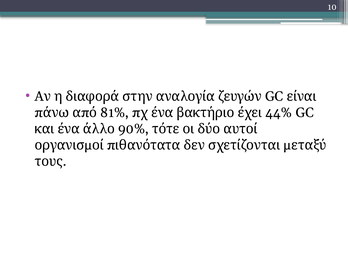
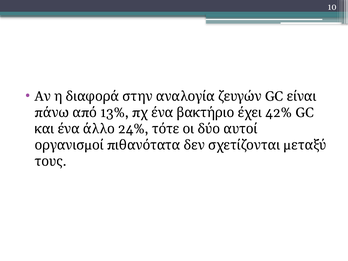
81%: 81% -> 13%
44%: 44% -> 42%
90%: 90% -> 24%
